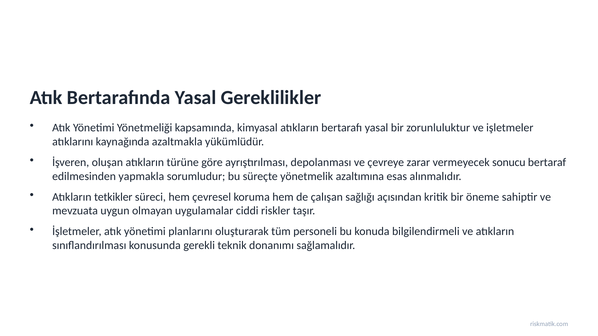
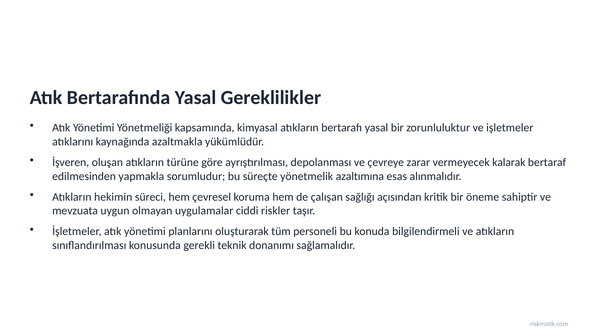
sonucu: sonucu -> kalarak
tetkikler: tetkikler -> hekimin
